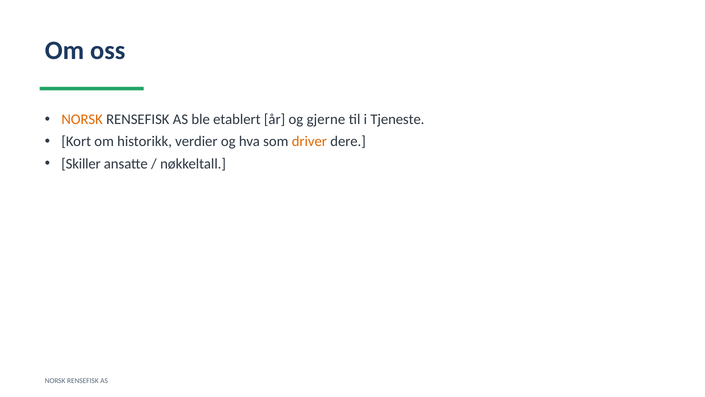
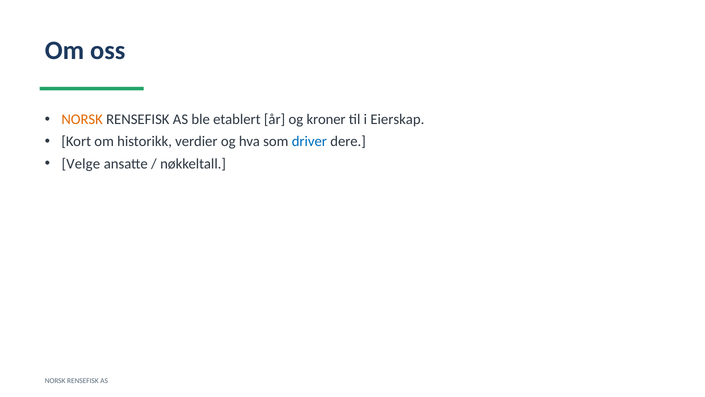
gjerne: gjerne -> kroner
Tjeneste: Tjeneste -> Eierskap
driver colour: orange -> blue
Skiller: Skiller -> Velge
